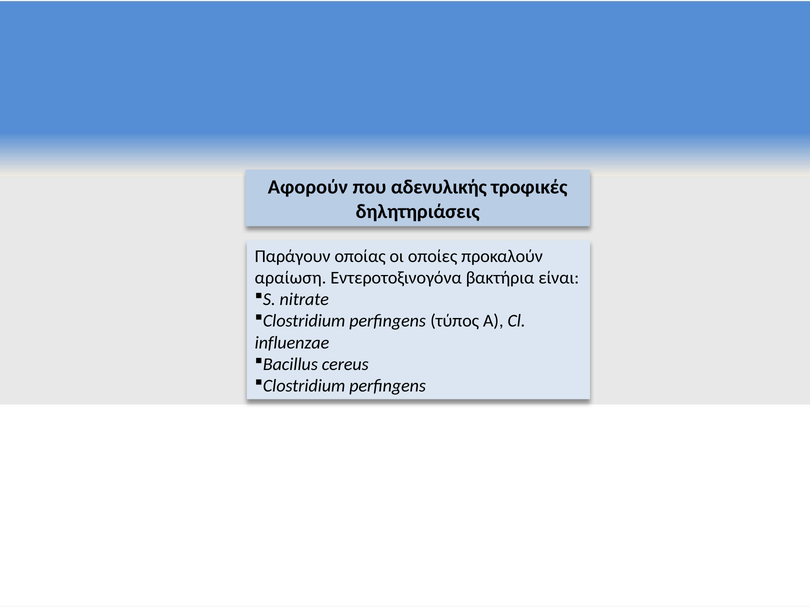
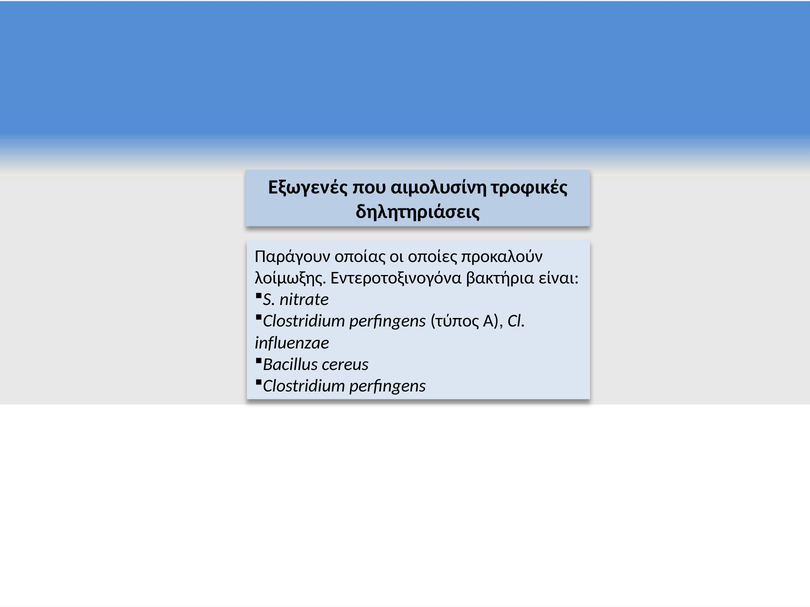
Αφορούν: Αφορούν -> Εξωγενές
αδενυλικής: αδενυλικής -> αιμολυσίνη
αραίωση: αραίωση -> λοίμωξης
